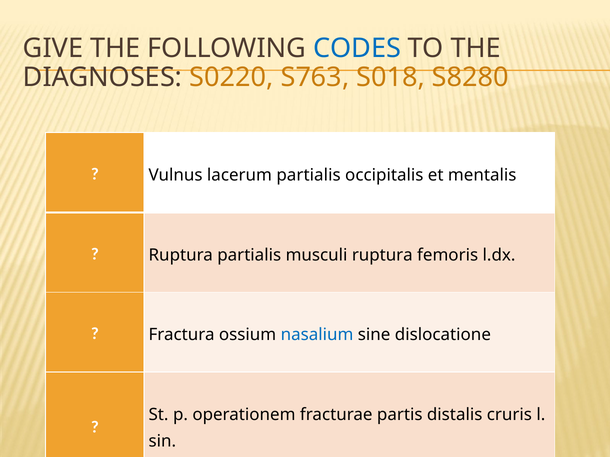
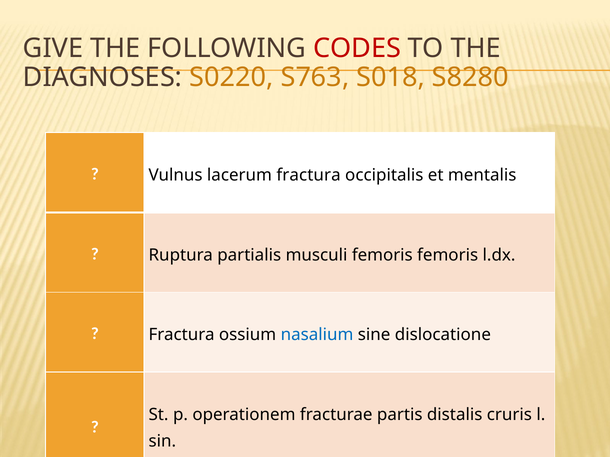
CODES colour: blue -> red
lacerum partialis: partialis -> fractura
musculi ruptura: ruptura -> femoris
